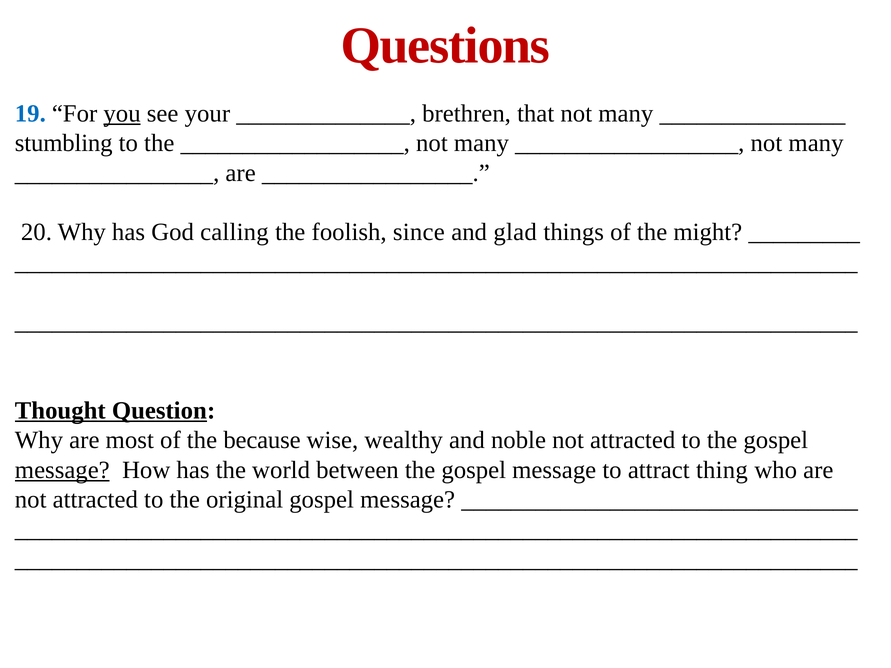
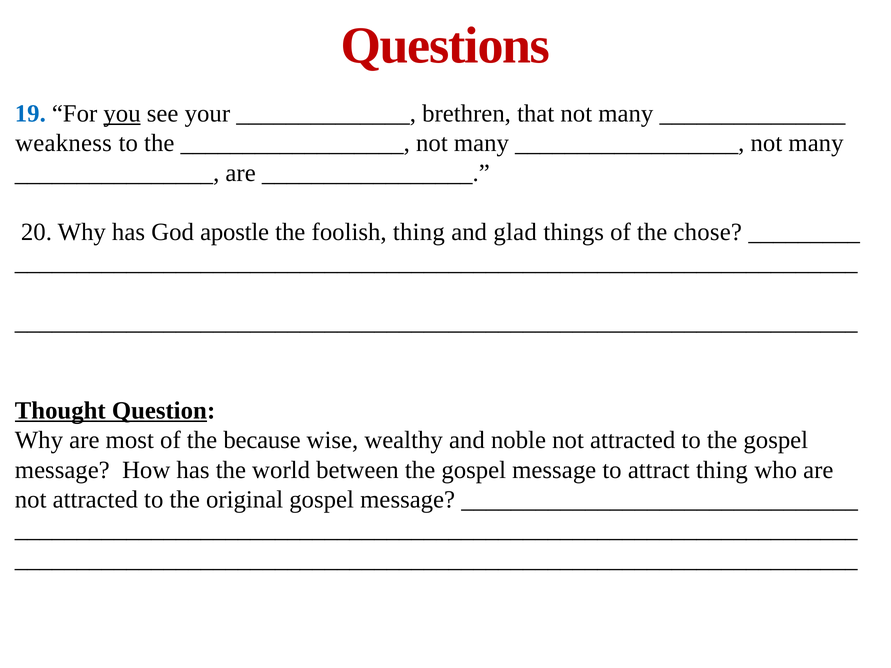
stumbling: stumbling -> weakness
calling: calling -> apostle
foolish since: since -> thing
might: might -> chose
message at (62, 470) underline: present -> none
